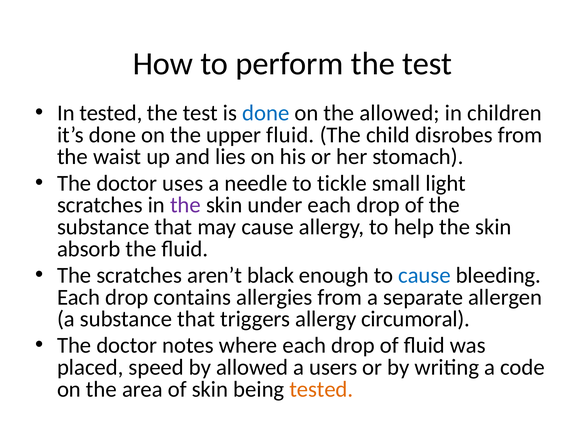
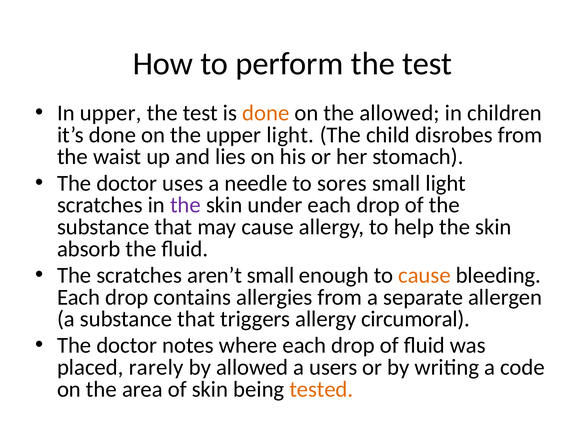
In tested: tested -> upper
done at (266, 113) colour: blue -> orange
upper fluid: fluid -> light
tickle: tickle -> sores
aren’t black: black -> small
cause at (424, 275) colour: blue -> orange
speed: speed -> rarely
